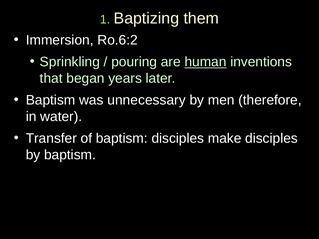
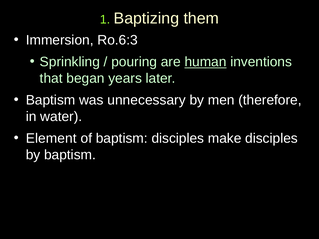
Ro.6:2: Ro.6:2 -> Ro.6:3
Transfer: Transfer -> Element
